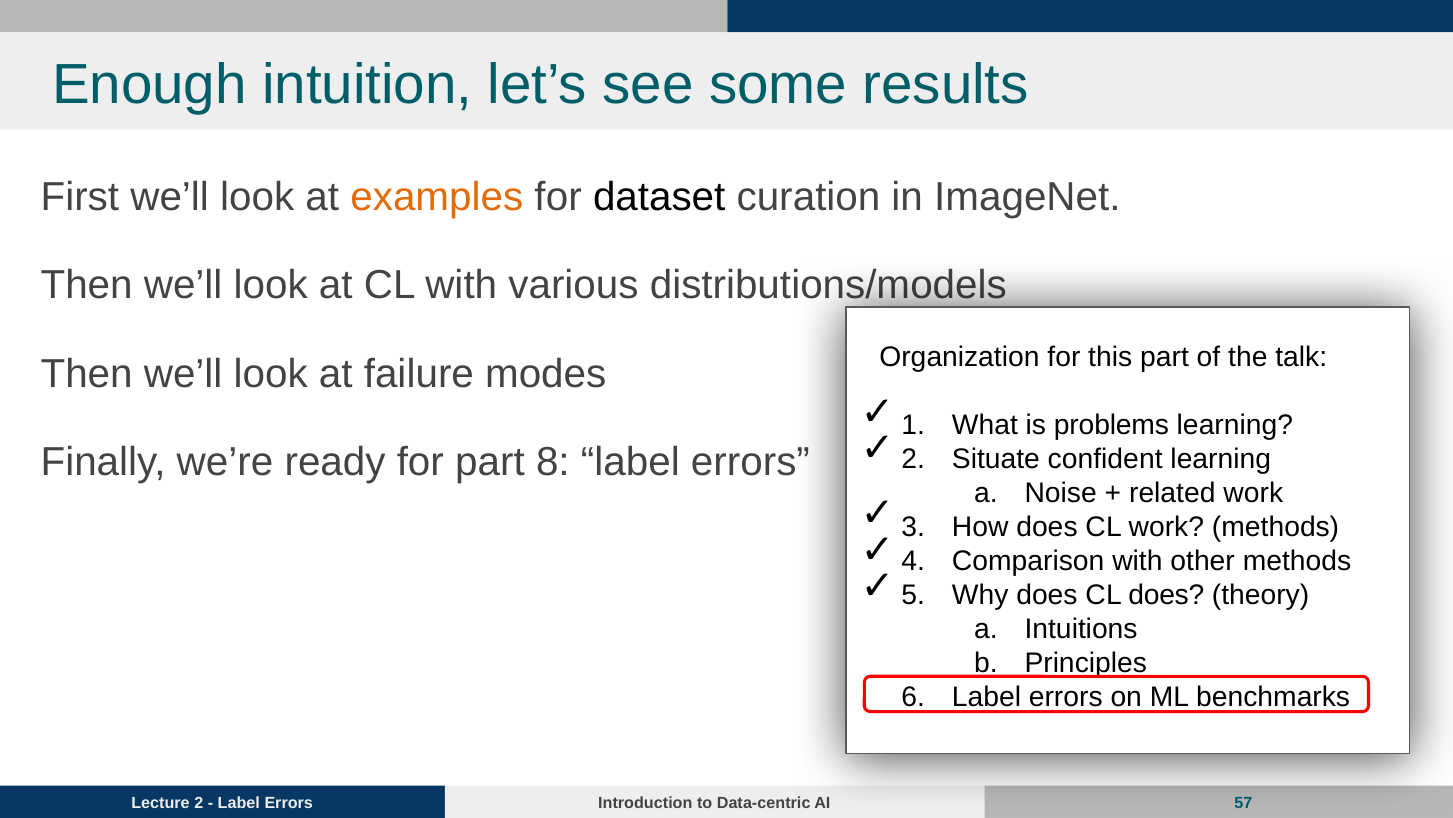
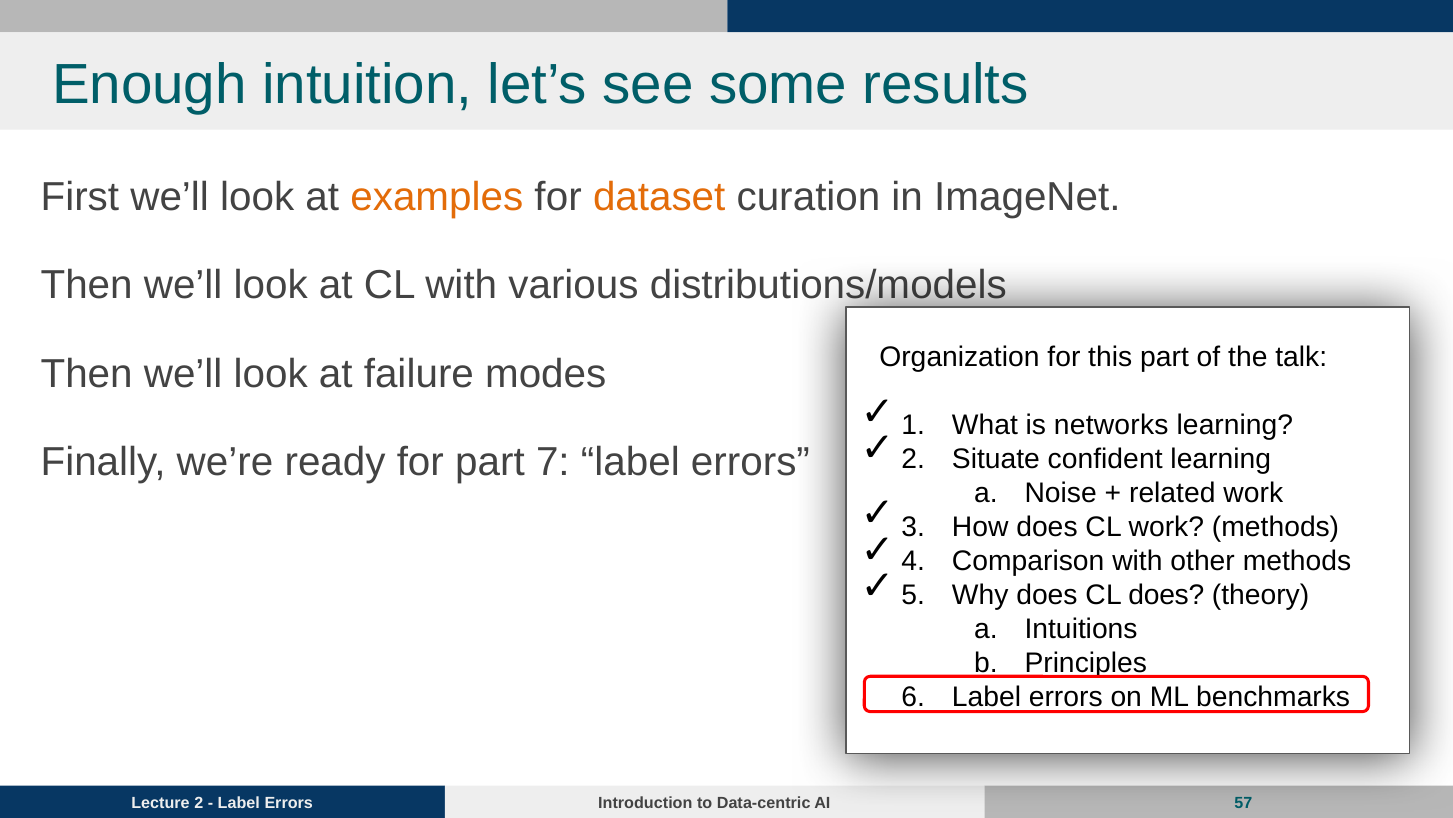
dataset colour: black -> orange
problems: problems -> networks
8: 8 -> 7
